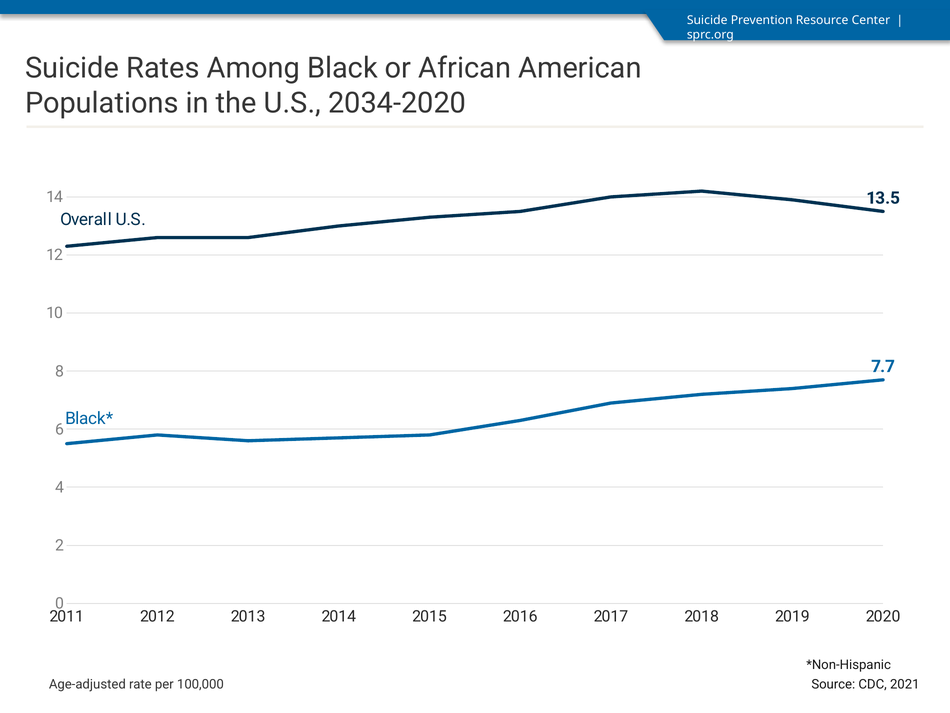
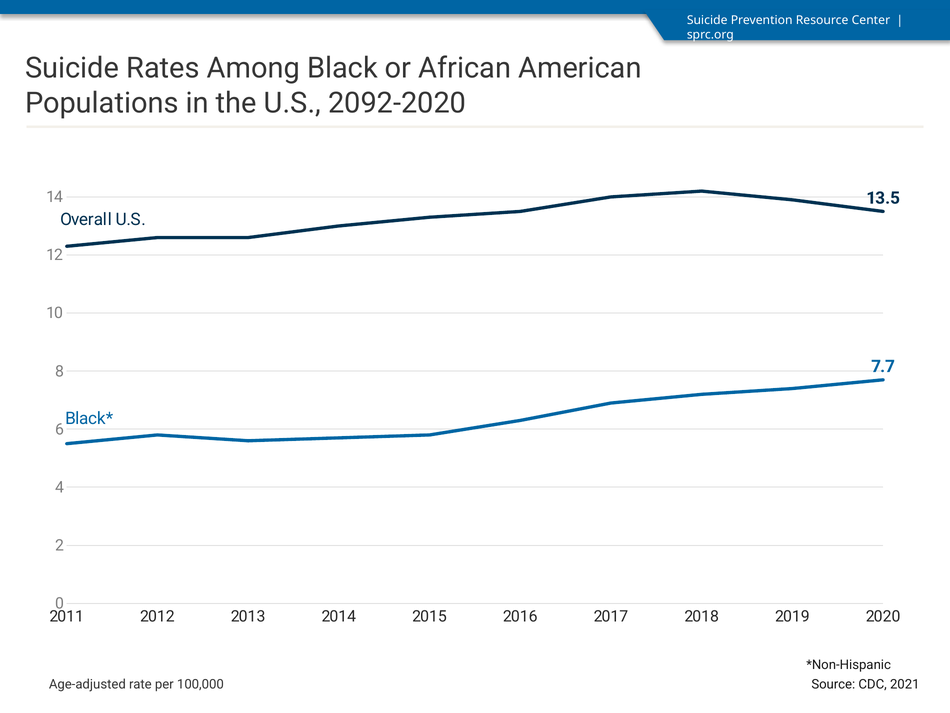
2034-2020: 2034-2020 -> 2092-2020
